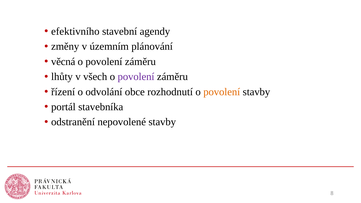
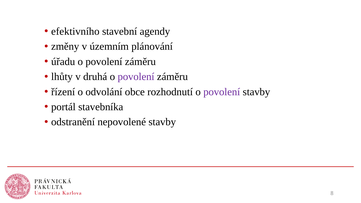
věcná: věcná -> úřadu
všech: všech -> druhá
povolení at (222, 92) colour: orange -> purple
